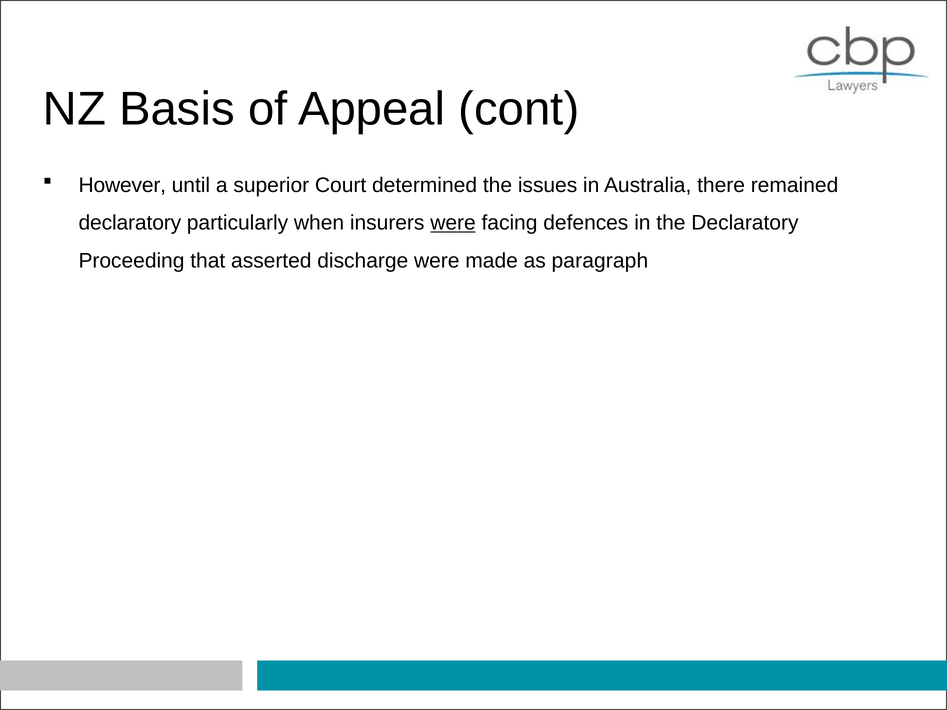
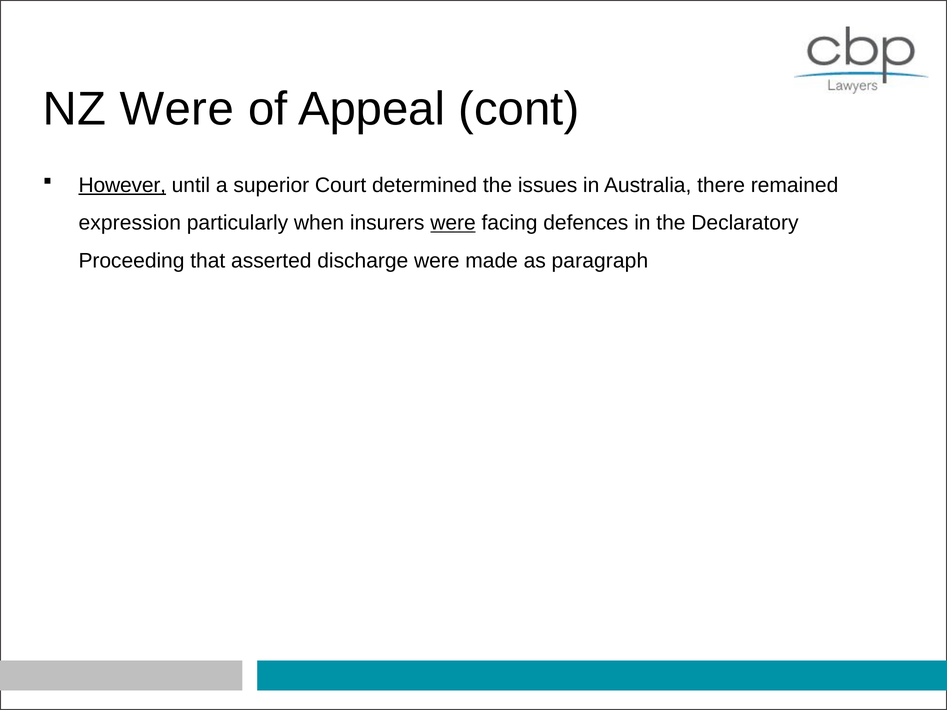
NZ Basis: Basis -> Were
However underline: none -> present
declaratory at (130, 223): declaratory -> expression
